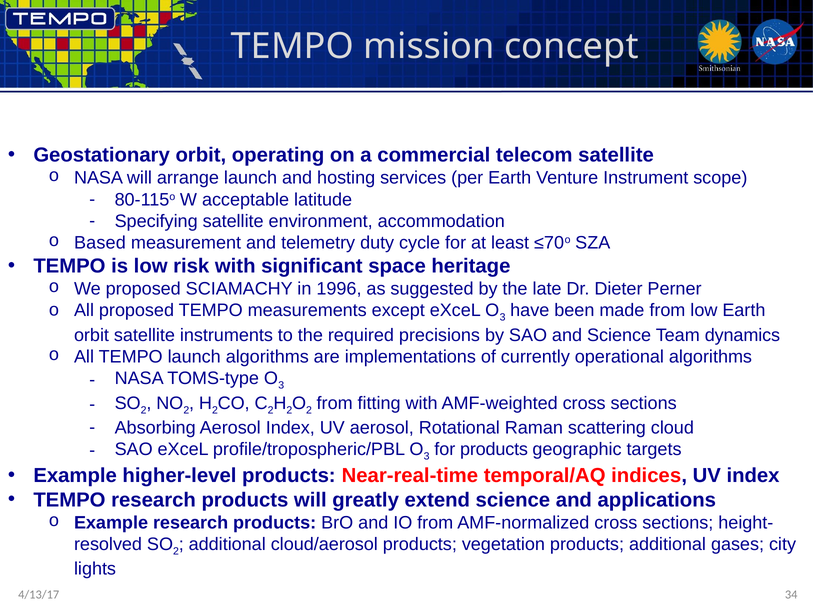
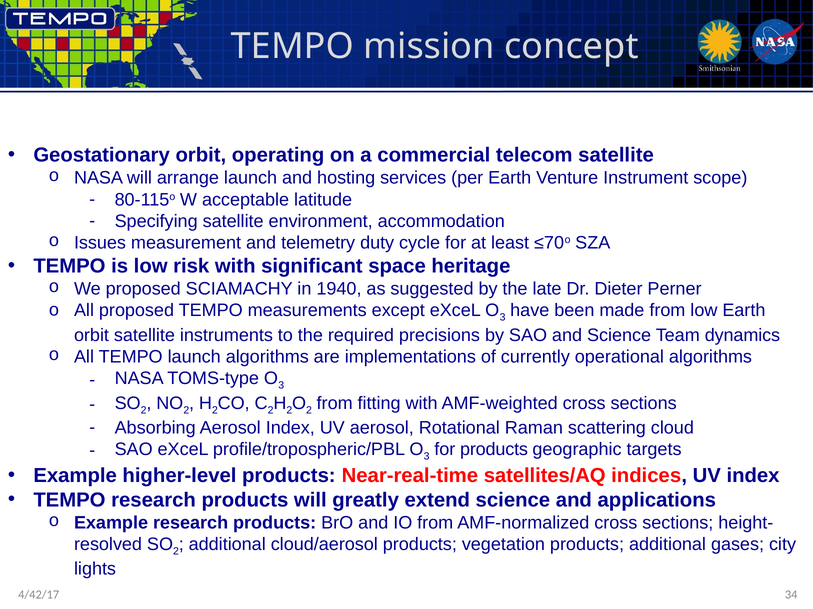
Based: Based -> Issues
1996: 1996 -> 1940
temporal/AQ: temporal/AQ -> satellites/AQ
4/13/17: 4/13/17 -> 4/42/17
